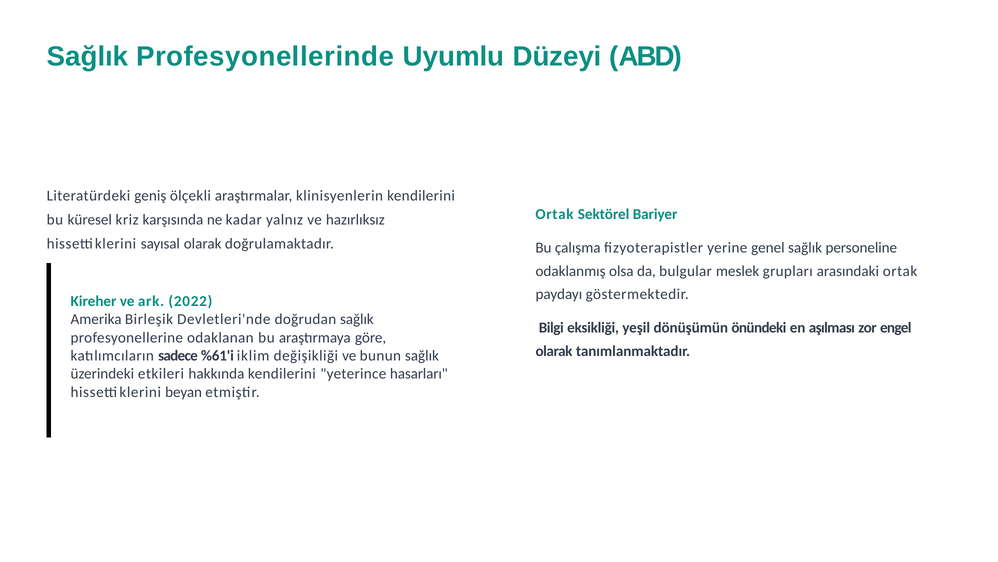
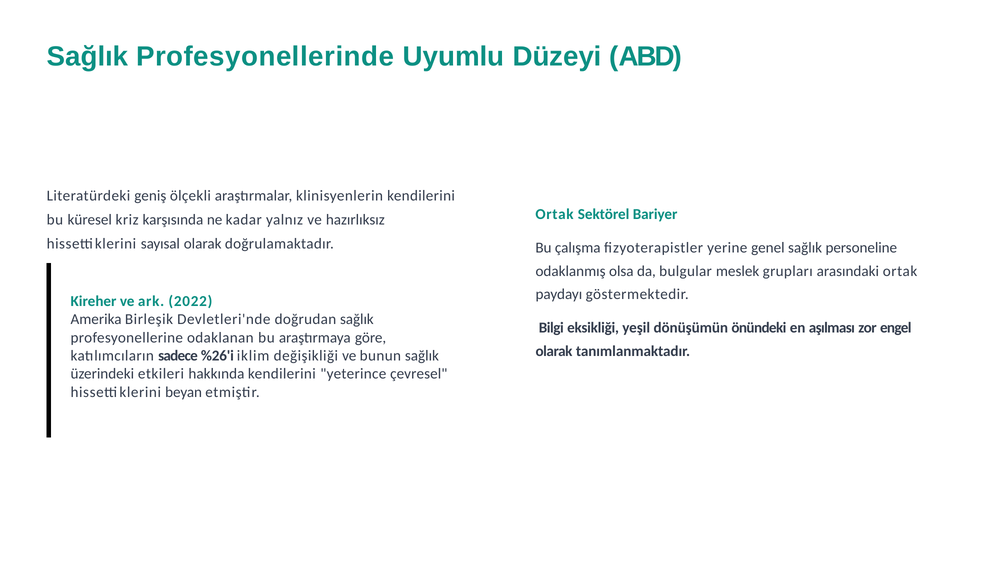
%61'i: %61'i -> %26'i
hasarları: hasarları -> çevresel
